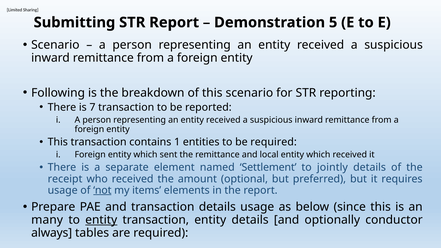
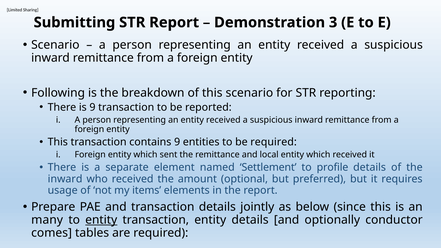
5: 5 -> 3
is 7: 7 -> 9
contains 1: 1 -> 9
jointly: jointly -> profile
receipt at (65, 179): receipt -> inward
not underline: present -> none
details usage: usage -> jointly
always: always -> comes
